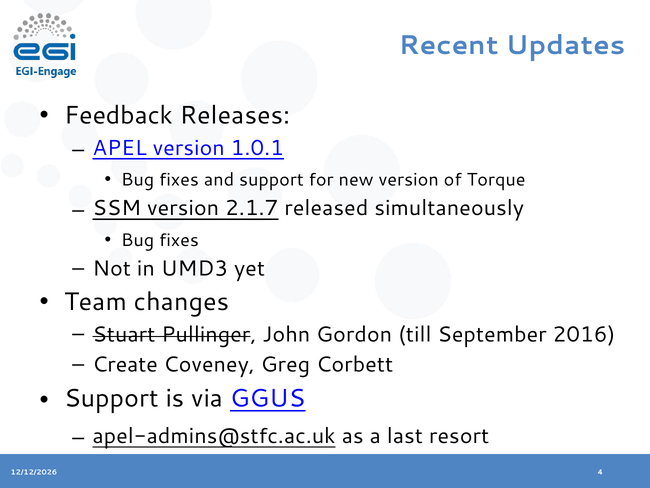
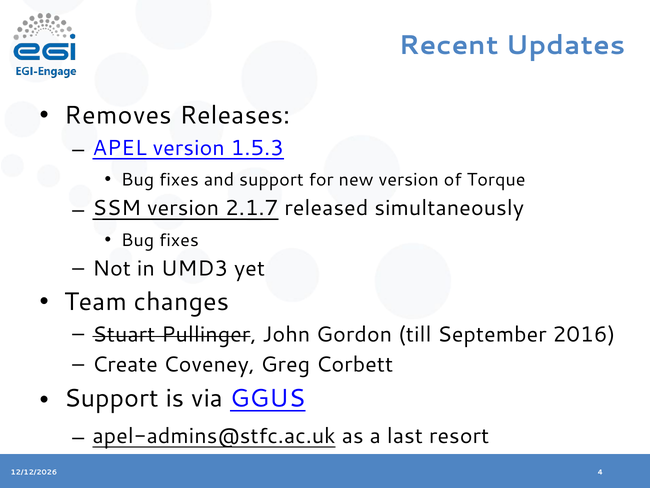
Feedback: Feedback -> Removes
1.0.1: 1.0.1 -> 1.5.3
